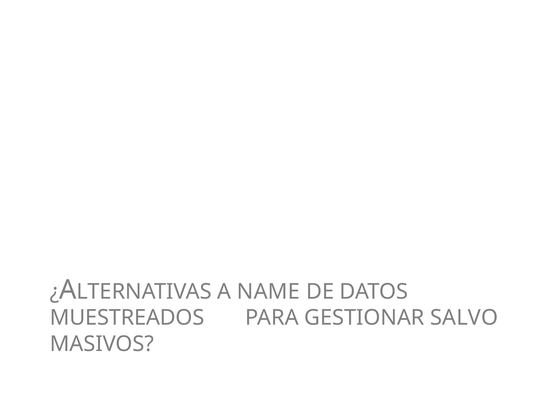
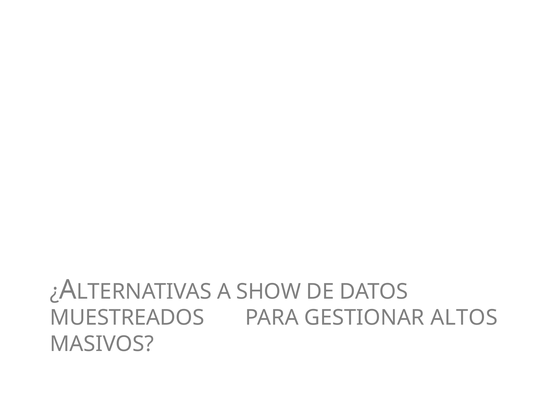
NAME: NAME -> SHOW
SALVO: SALVO -> ALTOS
